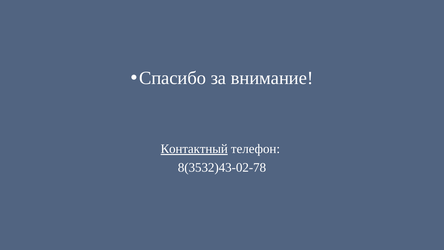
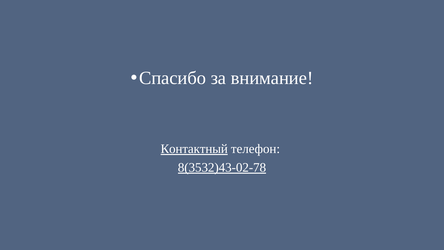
8(3532)43-02-78 underline: none -> present
